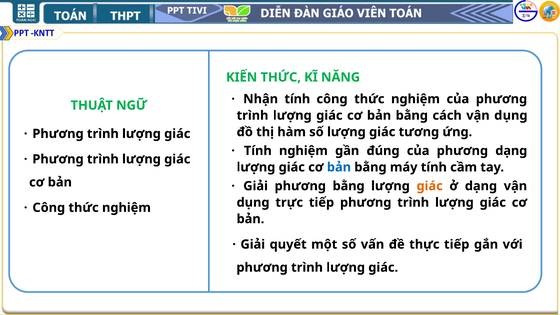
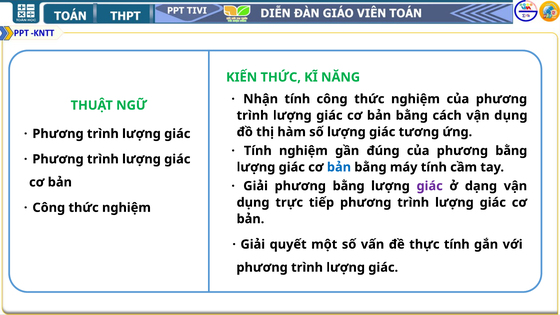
của phương dạng: dạng -> bằng
giác at (430, 186) colour: orange -> purple
thực tiếp: tiếp -> tính
